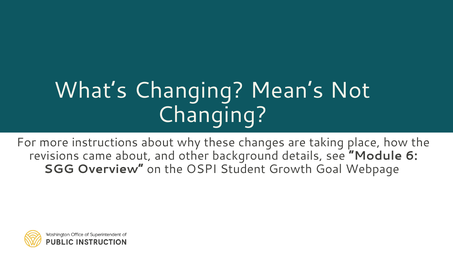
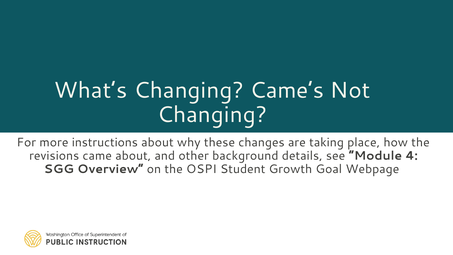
Mean’s: Mean’s -> Came’s
6: 6 -> 4
